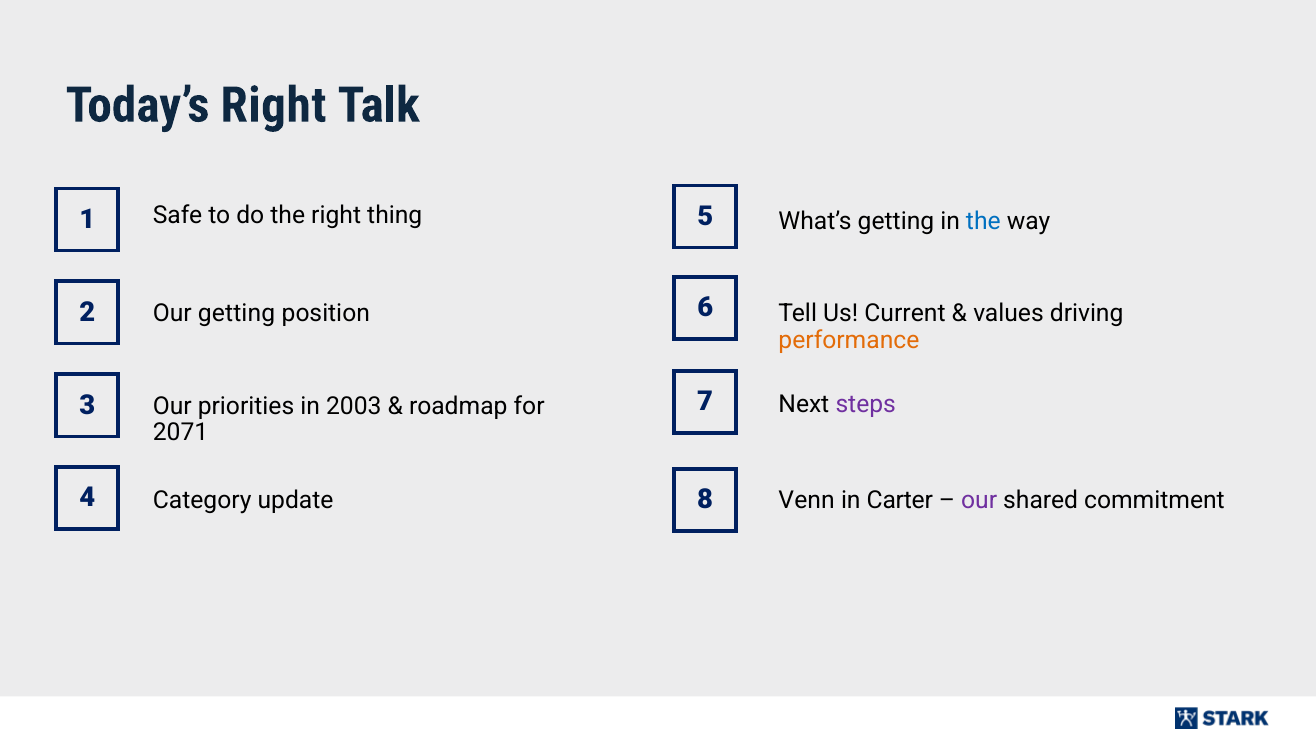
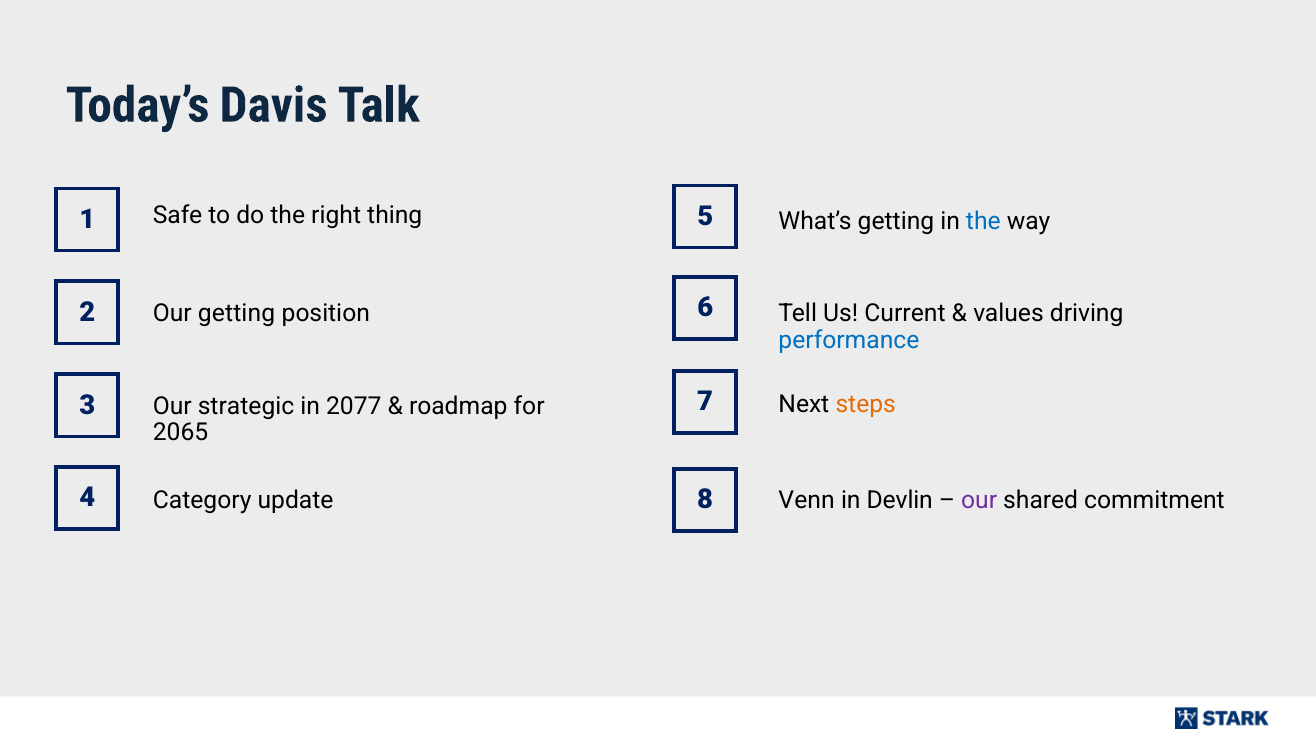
Today’s Right: Right -> Davis
performance colour: orange -> blue
steps colour: purple -> orange
priorities: priorities -> strategic
2003: 2003 -> 2077
2071: 2071 -> 2065
Carter: Carter -> Devlin
